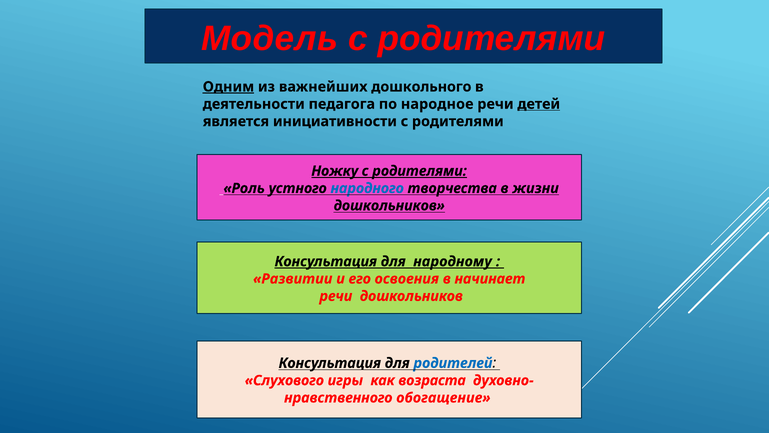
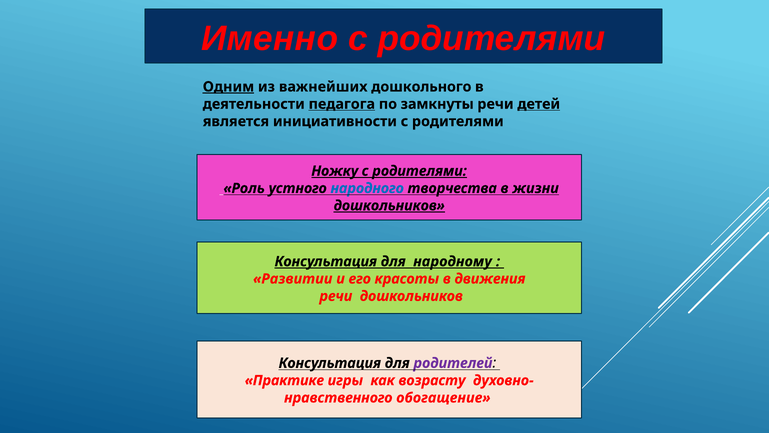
Модель: Модель -> Именно
педагога underline: none -> present
народное: народное -> замкнуты
дошкольников at (389, 205) underline: none -> present
освоения: освоения -> красоты
начинает: начинает -> движения
родителей colour: blue -> purple
Слухового: Слухового -> Практике
возраста: возраста -> возрасту
